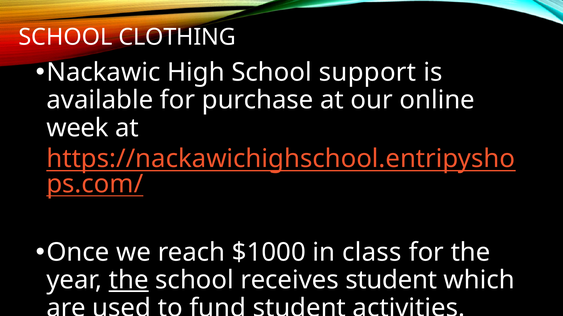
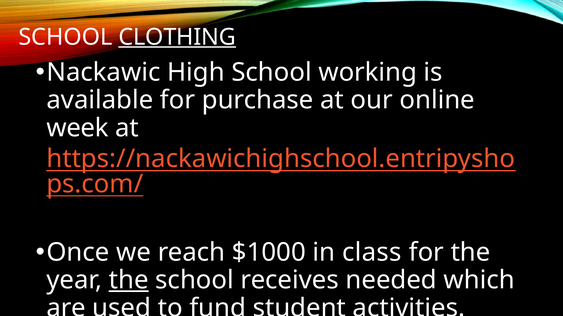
CLOTHING underline: none -> present
support: support -> working
receives student: student -> needed
